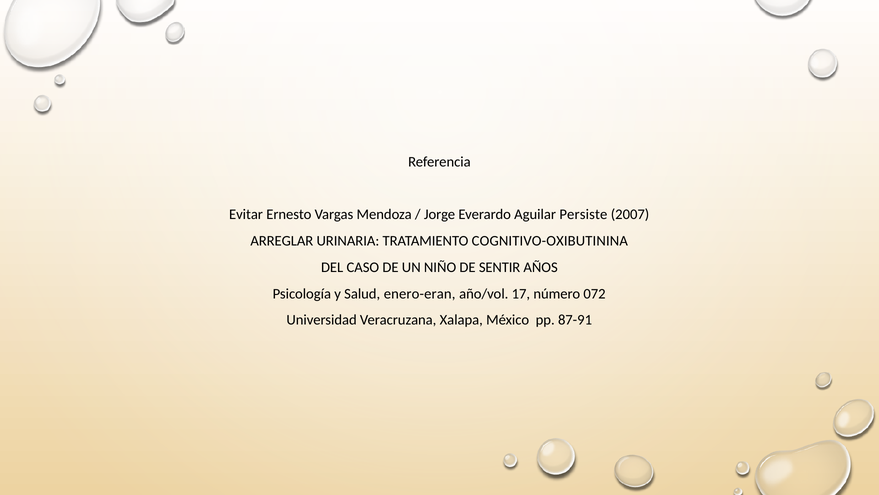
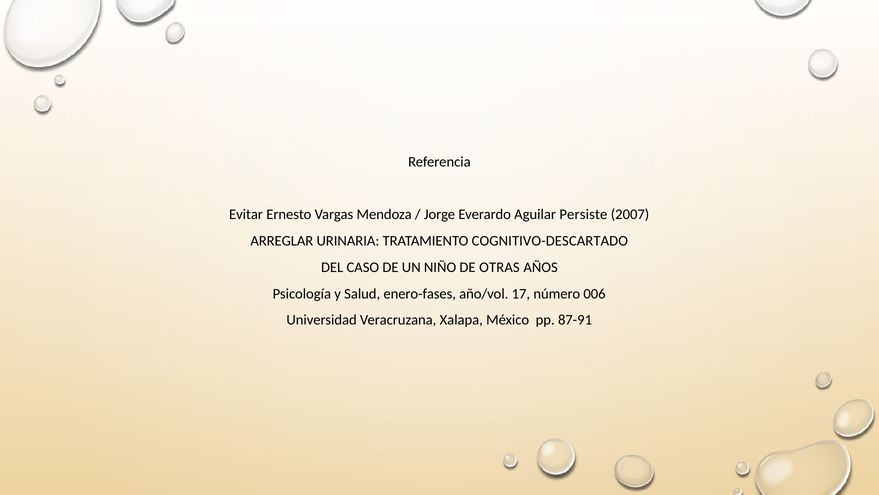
COGNITIVO-OXIBUTININA: COGNITIVO-OXIBUTININA -> COGNITIVO-DESCARTADO
SENTIR: SENTIR -> OTRAS
enero-eran: enero-eran -> enero-fases
072: 072 -> 006
